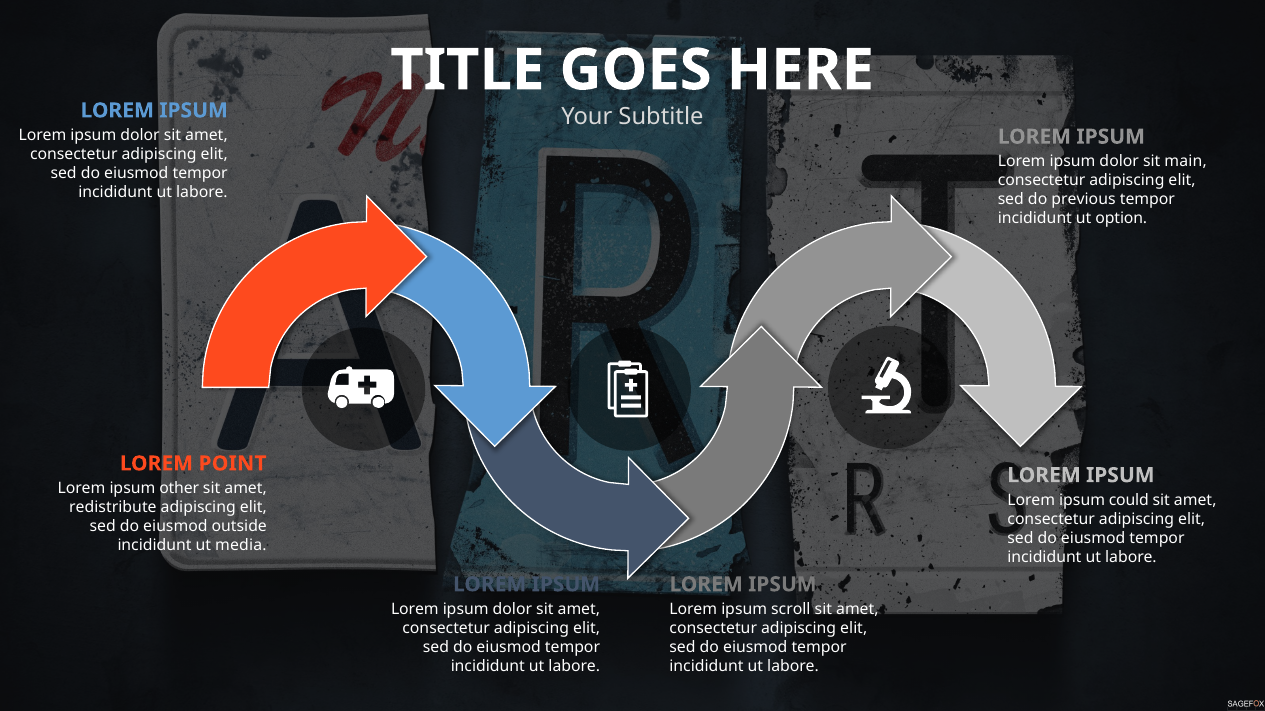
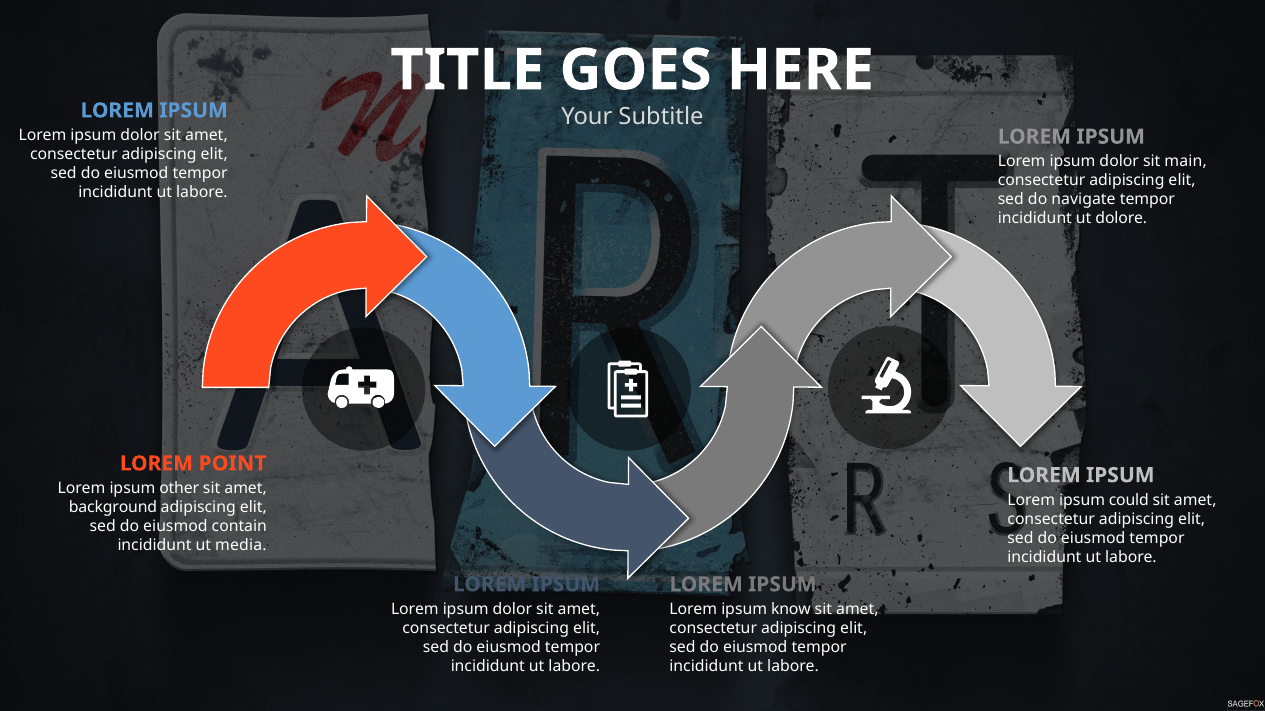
previous: previous -> navigate
option: option -> dolore
redistribute: redistribute -> background
outside: outside -> contain
scroll: scroll -> know
